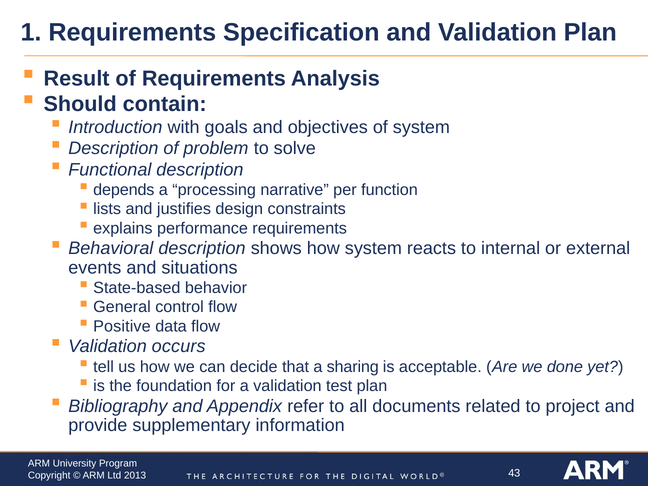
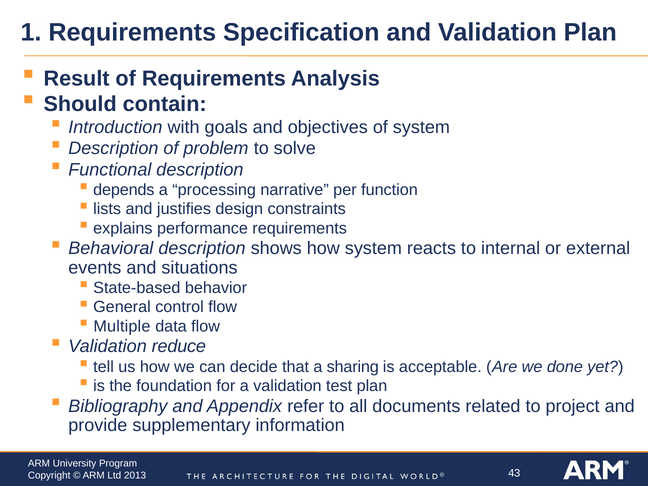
Positive: Positive -> Multiple
occurs: occurs -> reduce
